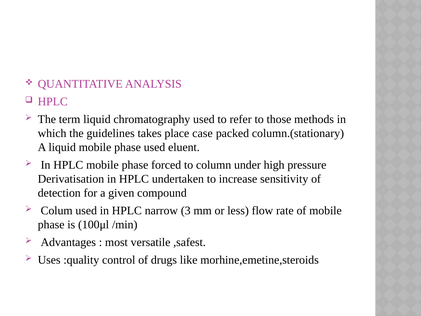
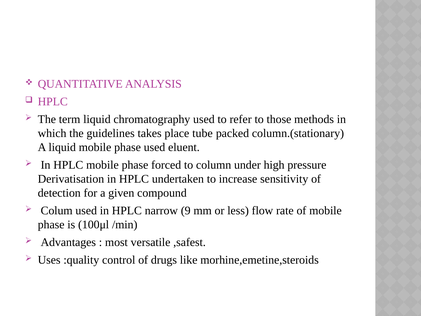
case: case -> tube
3: 3 -> 9
